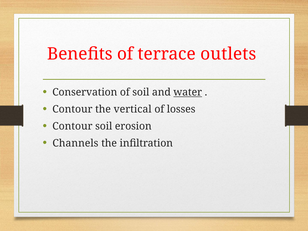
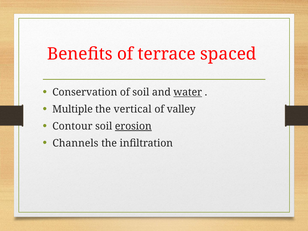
outlets: outlets -> spaced
Contour at (72, 109): Contour -> Multiple
losses: losses -> valley
erosion underline: none -> present
